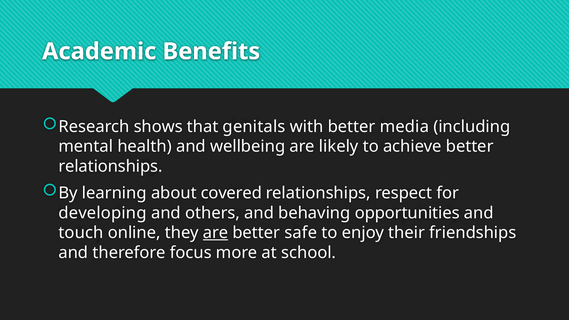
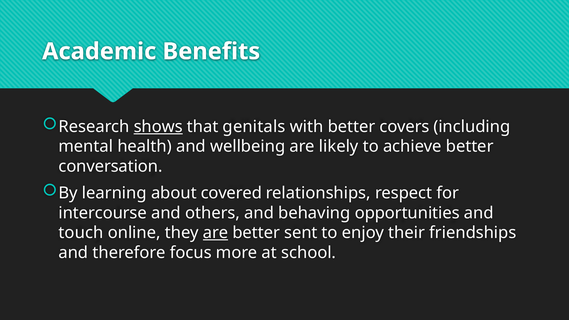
shows underline: none -> present
media: media -> covers
relationships at (110, 166): relationships -> conversation
developing: developing -> intercourse
safe: safe -> sent
